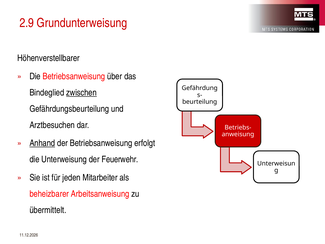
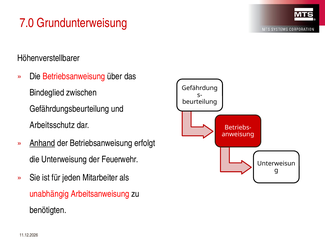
2.9: 2.9 -> 7.0
zwischen underline: present -> none
Arztbesuchen: Arztbesuchen -> Arbeitsschutz
beheizbarer: beheizbarer -> unabhängig
übermittelt: übermittelt -> benötigten
